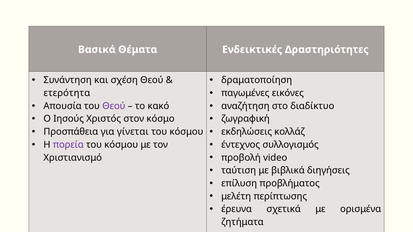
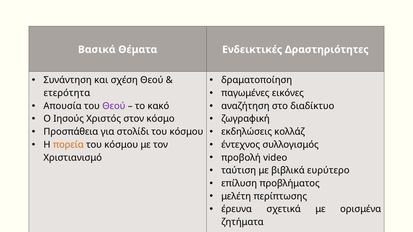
γίνεται: γίνεται -> στολίδι
πορεία colour: purple -> orange
διηγήσεις: διηγήσεις -> ευρύτερο
